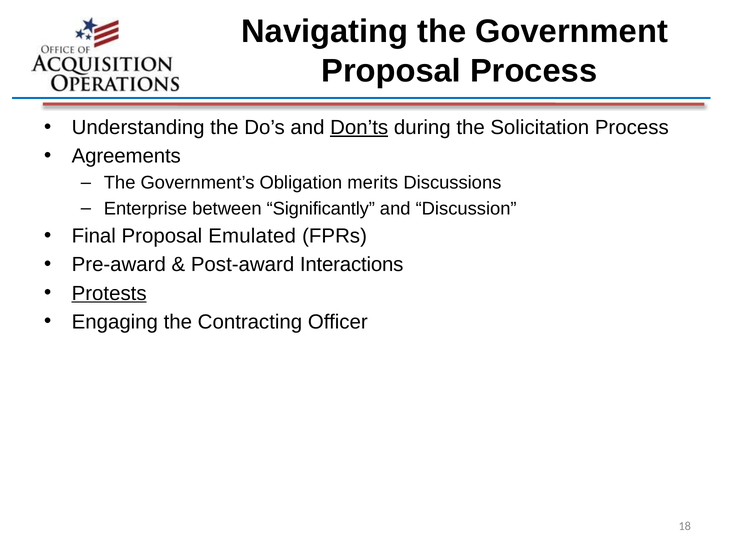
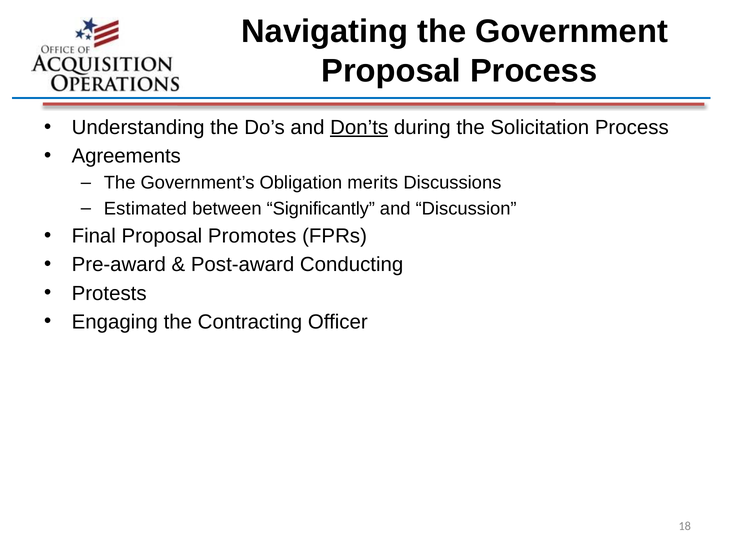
Enterprise: Enterprise -> Estimated
Emulated: Emulated -> Promotes
Interactions: Interactions -> Conducting
Protests underline: present -> none
